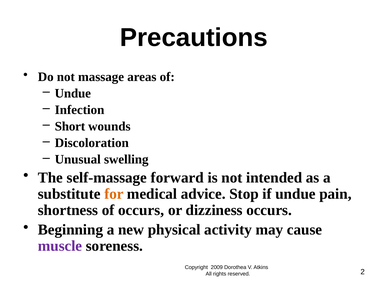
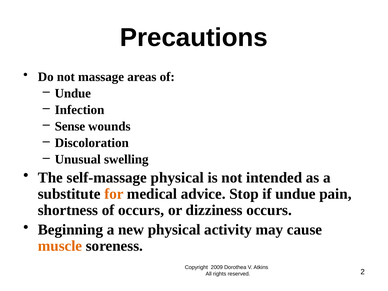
Short: Short -> Sense
self-massage forward: forward -> physical
muscle colour: purple -> orange
